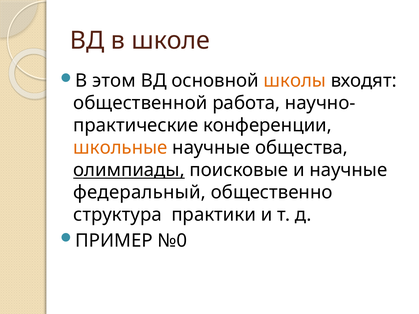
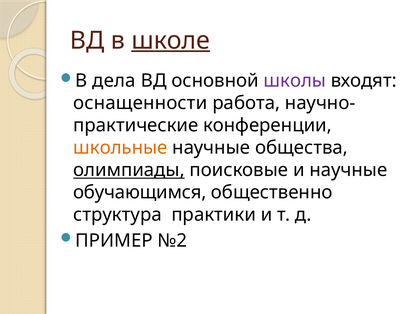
школе underline: none -> present
этом: этом -> дела
школы colour: orange -> purple
общественной: общественной -> оснащенности
федеральный: федеральный -> обучающимся
№0: №0 -> №2
